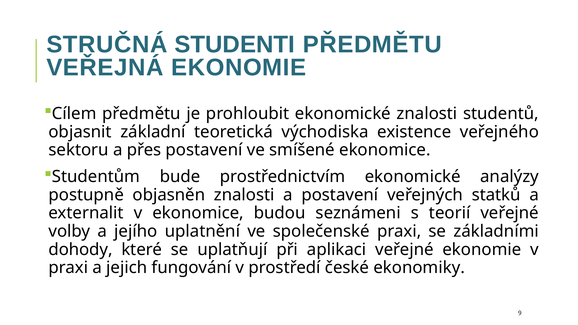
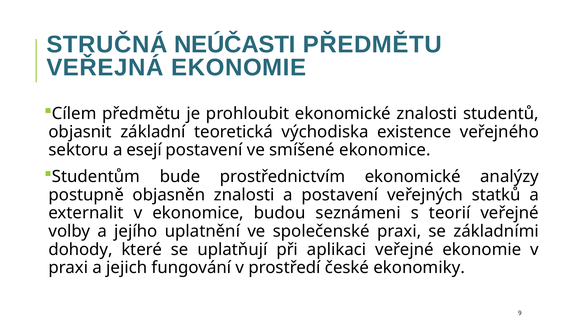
STUDENTI: STUDENTI -> NEÚČASTI
přes: přes -> esejí
